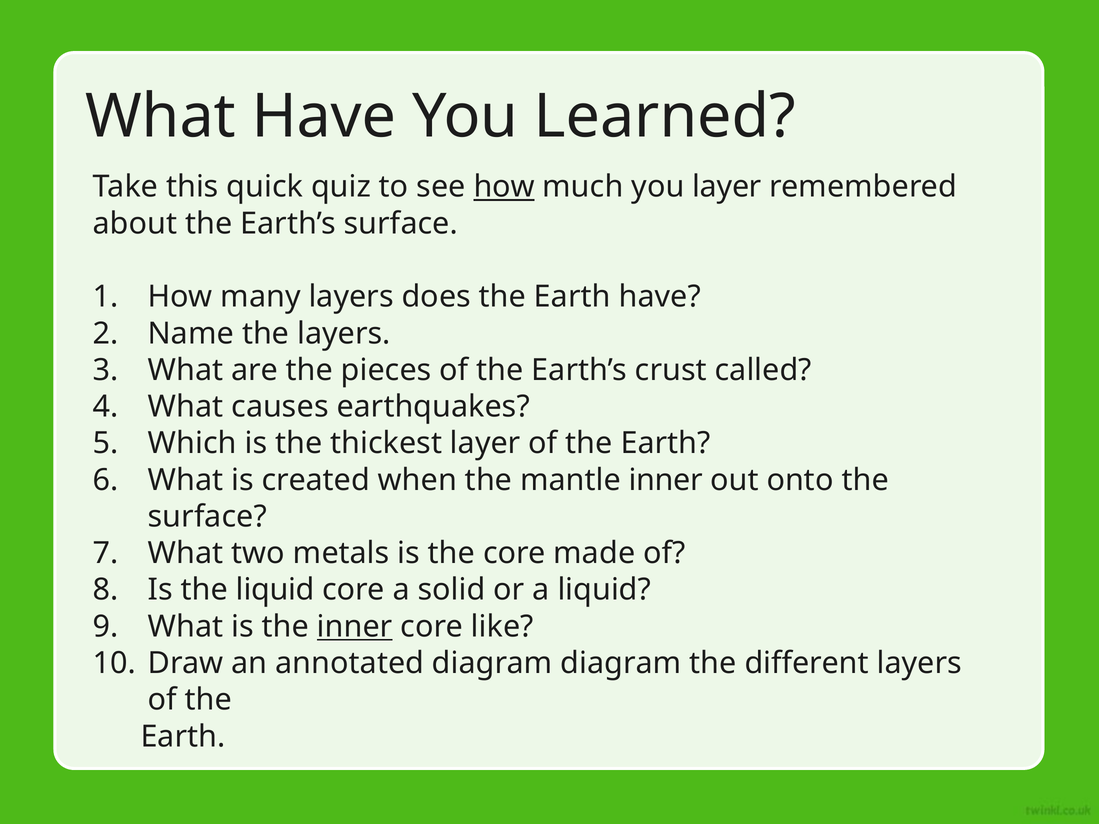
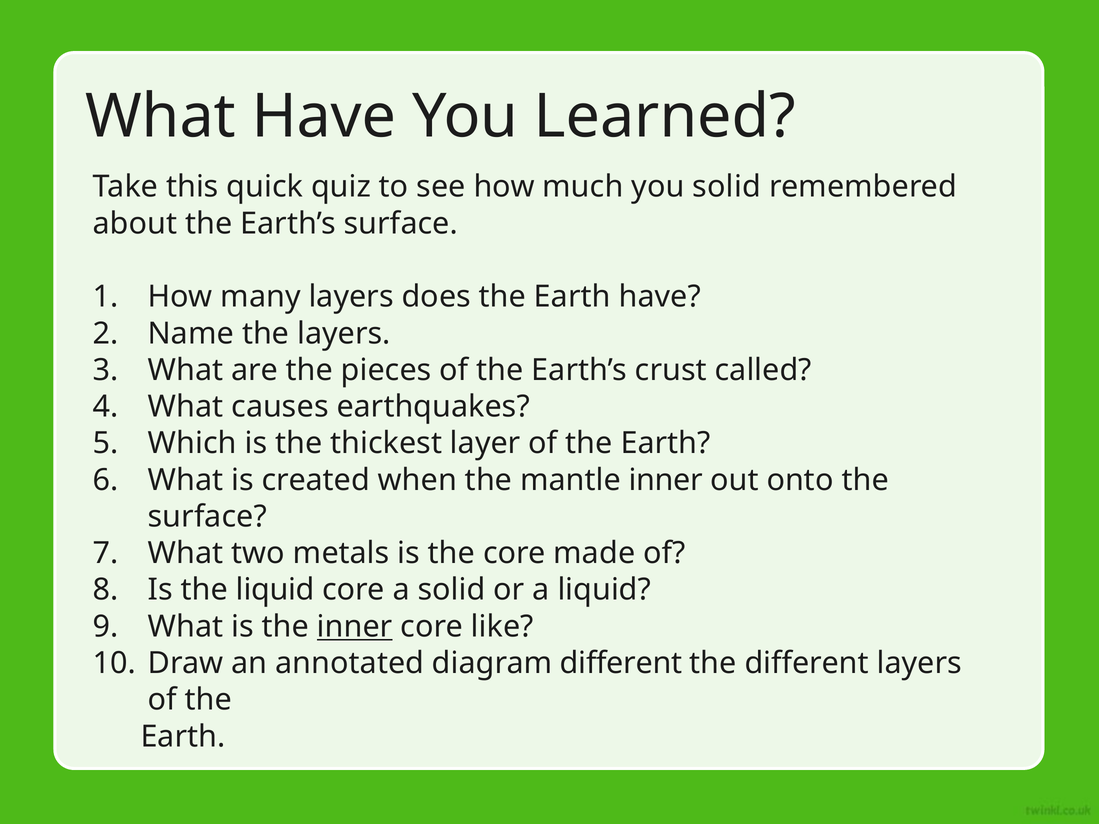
how at (504, 187) underline: present -> none
you layer: layer -> solid
diagram diagram: diagram -> different
